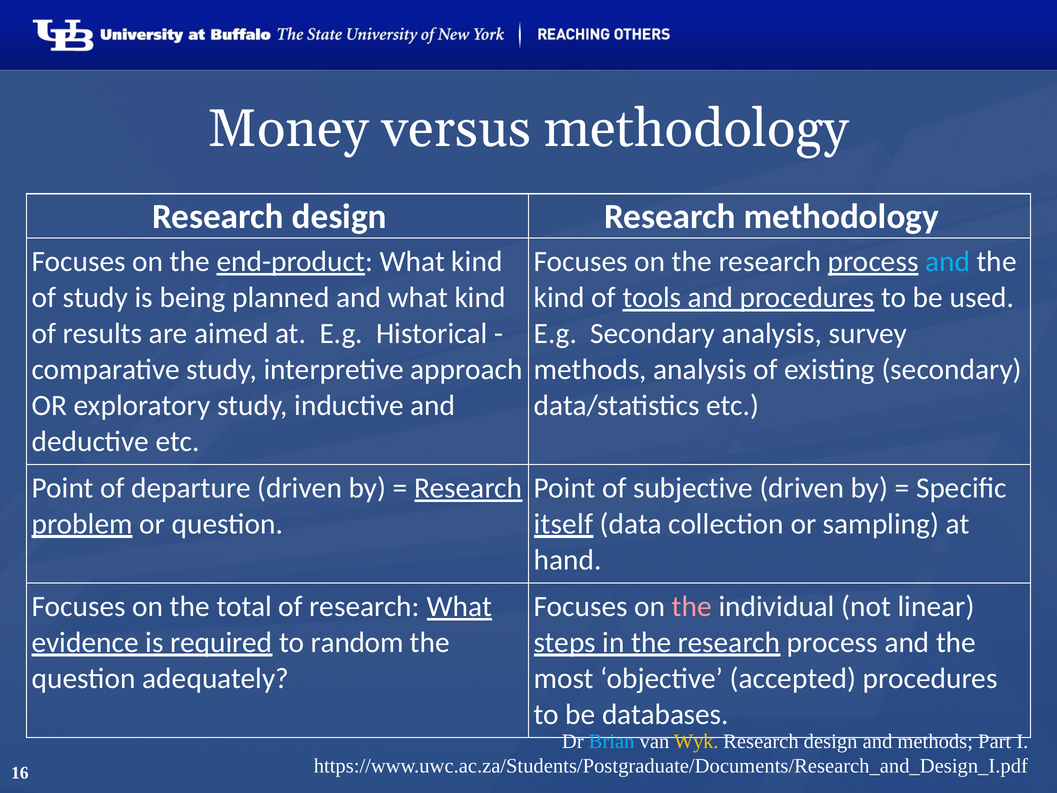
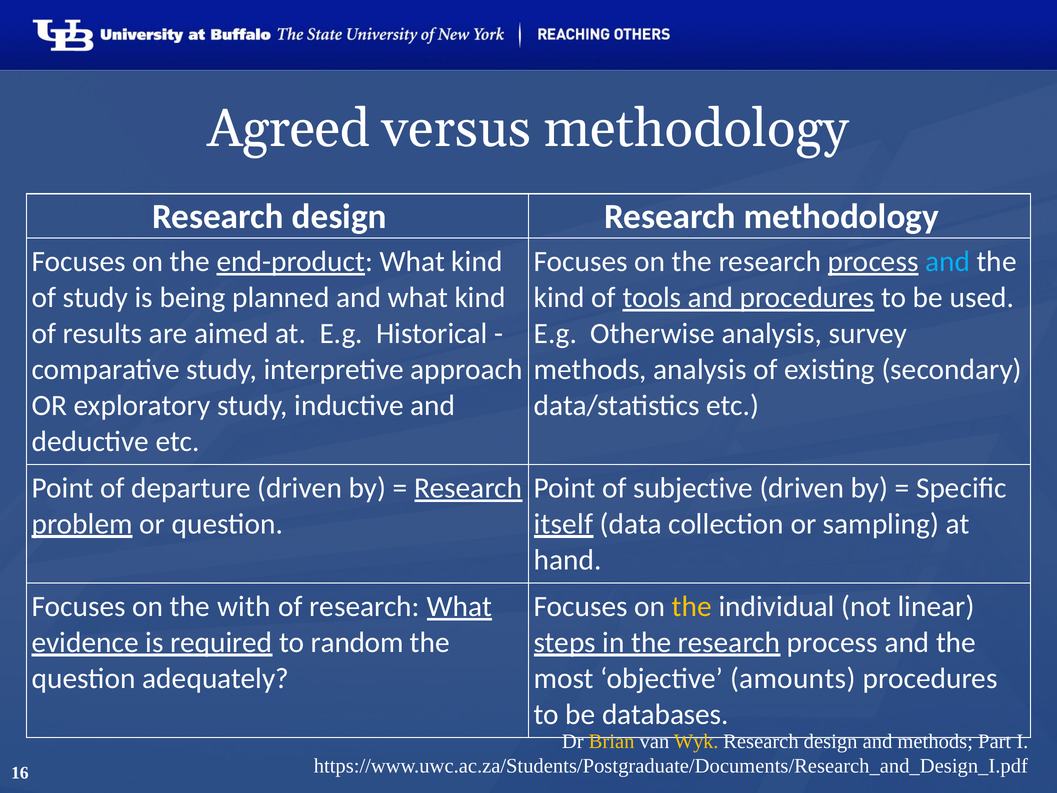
Money: Money -> Agreed
E.g Secondary: Secondary -> Otherwise
total: total -> with
the at (692, 606) colour: pink -> yellow
accepted: accepted -> amounts
Brian colour: light blue -> yellow
